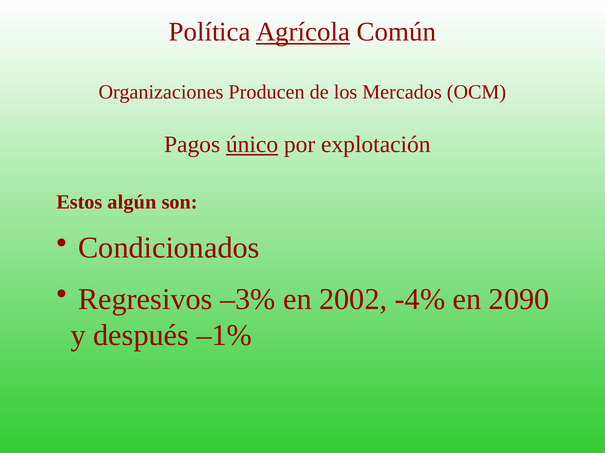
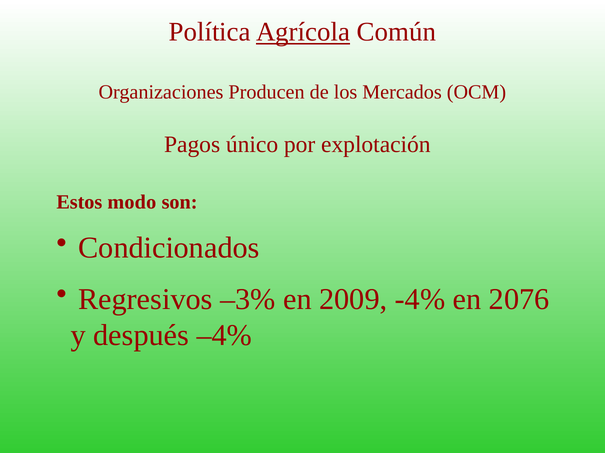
único underline: present -> none
algún: algún -> modo
2002: 2002 -> 2009
2090: 2090 -> 2076
–1%: –1% -> –4%
